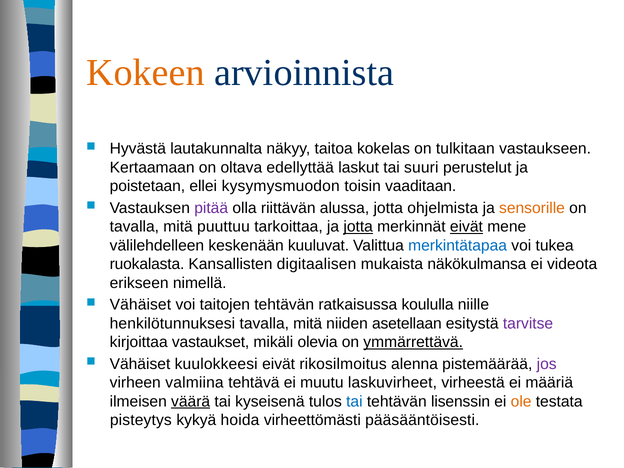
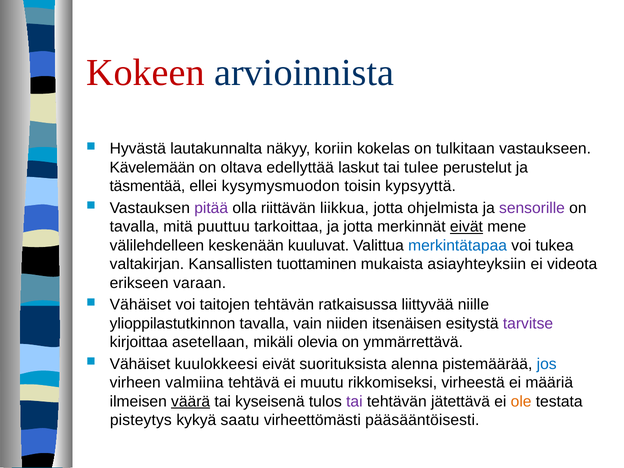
Kokeen colour: orange -> red
taitoa: taitoa -> koriin
Kertaamaan: Kertaamaan -> Kävelemään
suuri: suuri -> tulee
poistetaan: poistetaan -> täsmentää
vaaditaan: vaaditaan -> kypsyyttä
alussa: alussa -> liikkua
sensorille colour: orange -> purple
jotta at (358, 227) underline: present -> none
ruokalasta: ruokalasta -> valtakirjan
digitaalisen: digitaalisen -> tuottaminen
näkökulmansa: näkökulmansa -> asiayhteyksiin
nimellä: nimellä -> varaan
koululla: koululla -> liittyvää
henkilötunnuksesi: henkilötunnuksesi -> ylioppilastutkinnon
mitä at (308, 323): mitä -> vain
asetellaan: asetellaan -> itsenäisen
vastaukset: vastaukset -> asetellaan
ymmärrettävä underline: present -> none
rikosilmoitus: rikosilmoitus -> suorituksista
jos colour: purple -> blue
laskuvirheet: laskuvirheet -> rikkomiseksi
tai at (354, 401) colour: blue -> purple
lisenssin: lisenssin -> jätettävä
hoida: hoida -> saatu
